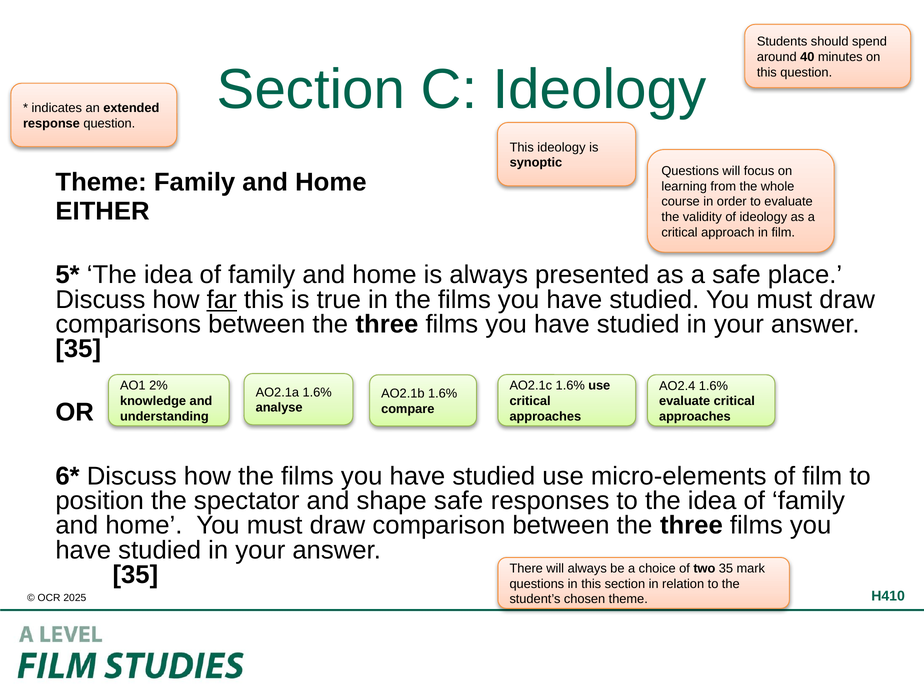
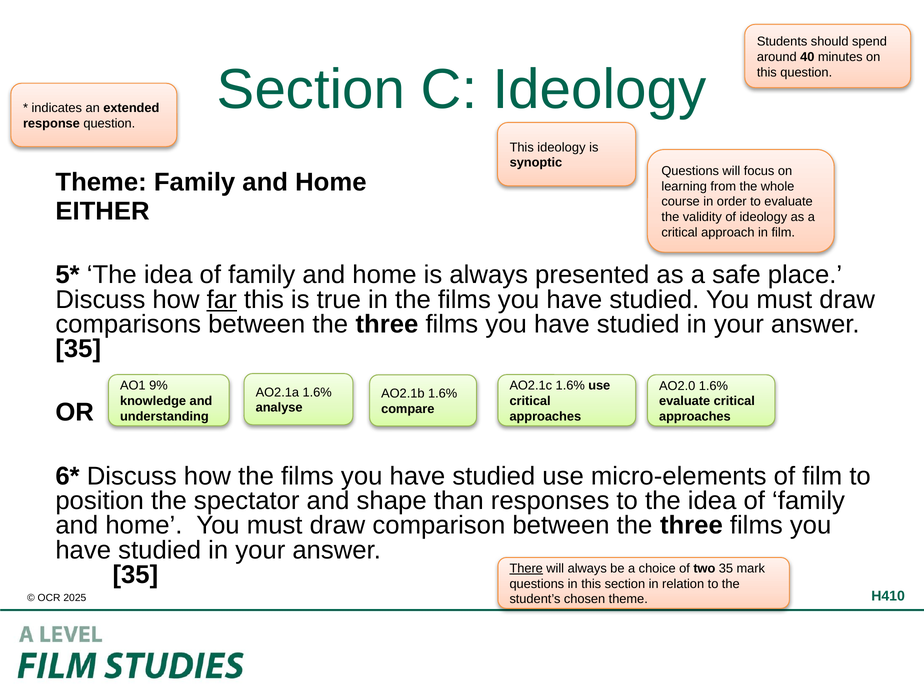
2%: 2% -> 9%
AO2.4: AO2.4 -> AO2.0
shape safe: safe -> than
There underline: none -> present
